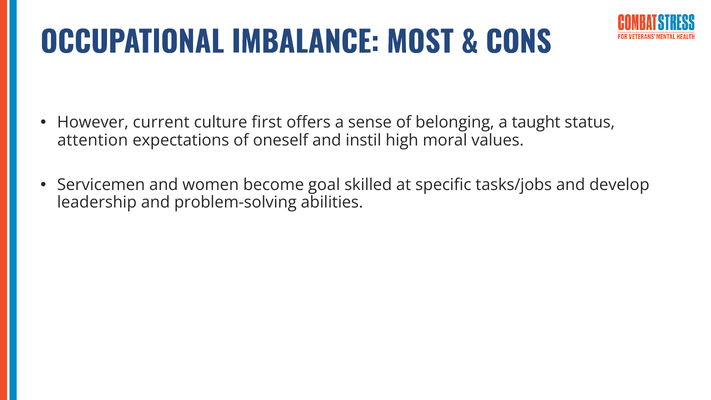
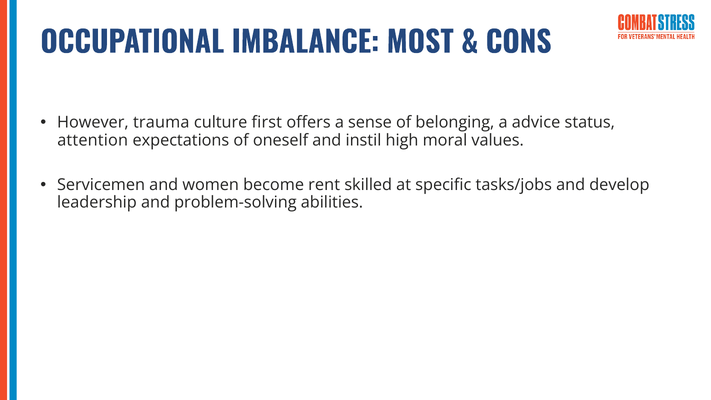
current: current -> trauma
taught: taught -> advice
goal: goal -> rent
